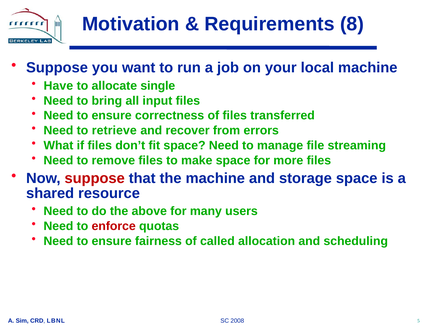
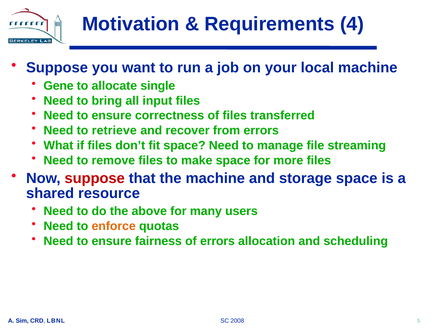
8: 8 -> 4
Have: Have -> Gene
enforce colour: red -> orange
of called: called -> errors
